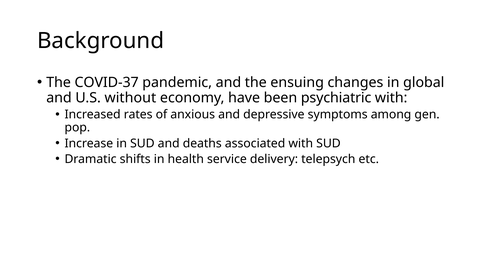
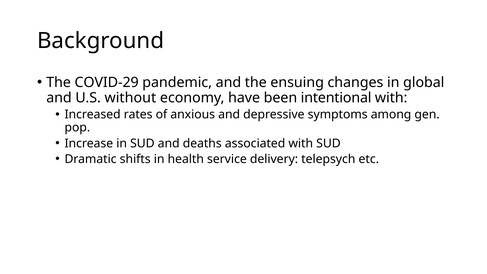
COVID-37: COVID-37 -> COVID-29
psychiatric: psychiatric -> intentional
